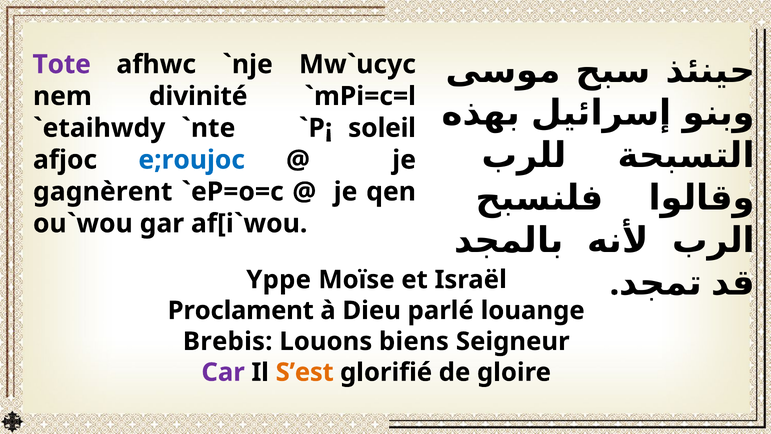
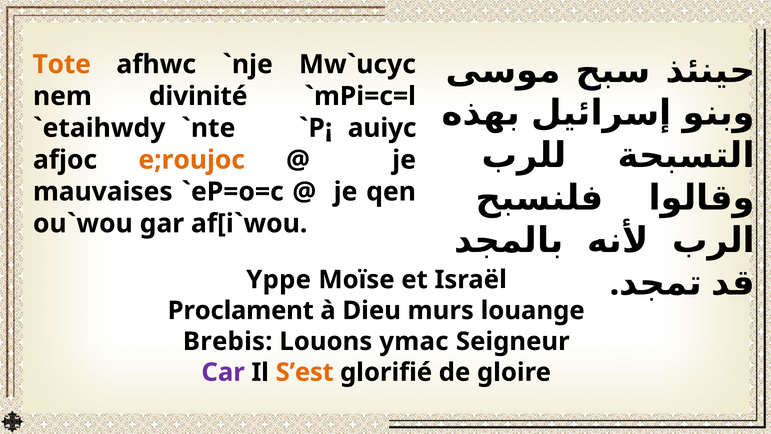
Tote colour: purple -> orange
soleil: soleil -> auiyc
e;roujoc colour: blue -> orange
gagnèrent: gagnèrent -> mauvaises
parlé: parlé -> murs
biens: biens -> ymac
